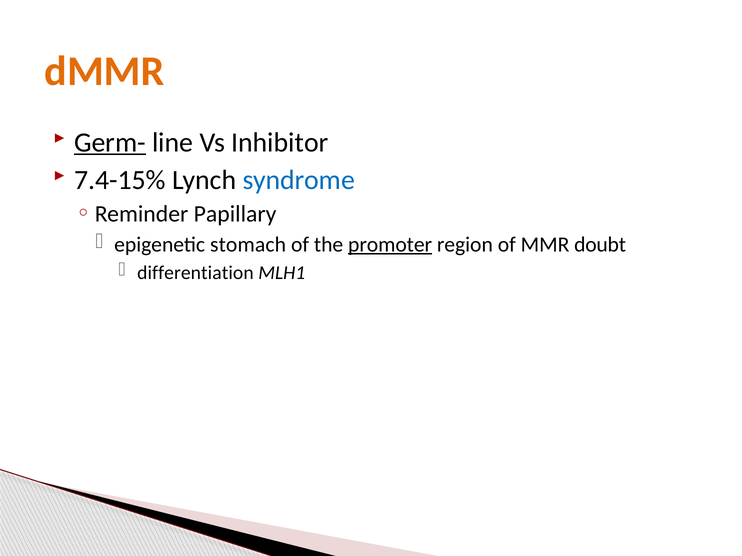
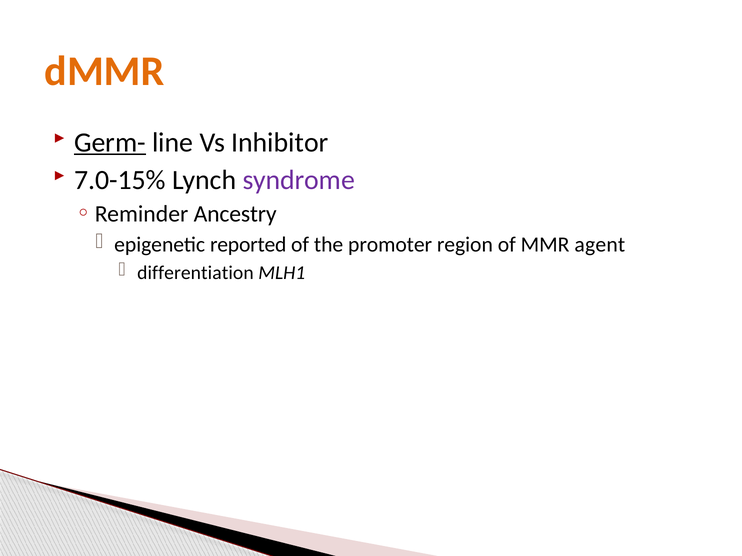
7.4-15%: 7.4-15% -> 7.0-15%
syndrome colour: blue -> purple
Papillary: Papillary -> Ancestry
stomach: stomach -> reported
promoter underline: present -> none
doubt: doubt -> agent
